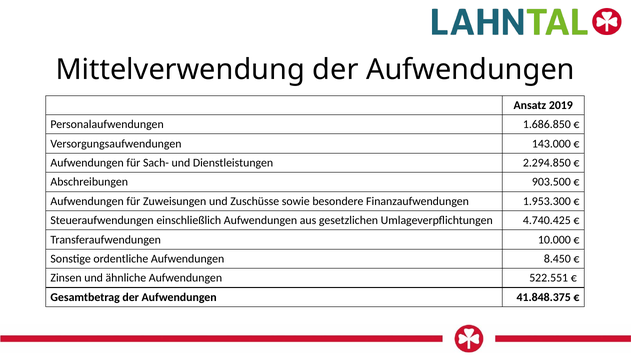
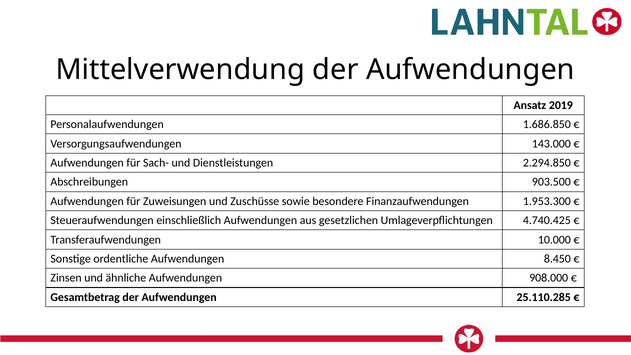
522.551: 522.551 -> 908.000
41.848.375: 41.848.375 -> 25.110.285
